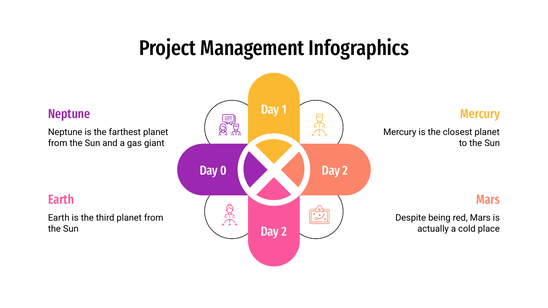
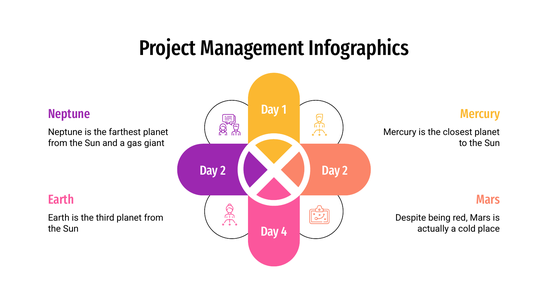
0 at (223, 171): 0 -> 2
2 at (284, 232): 2 -> 4
